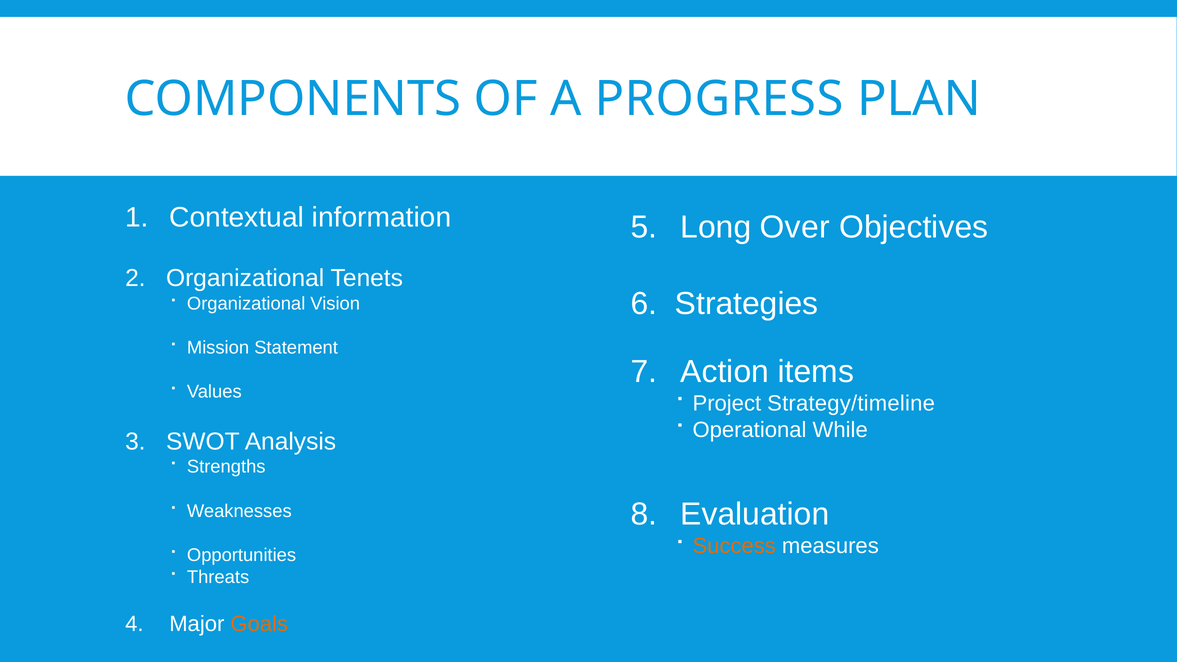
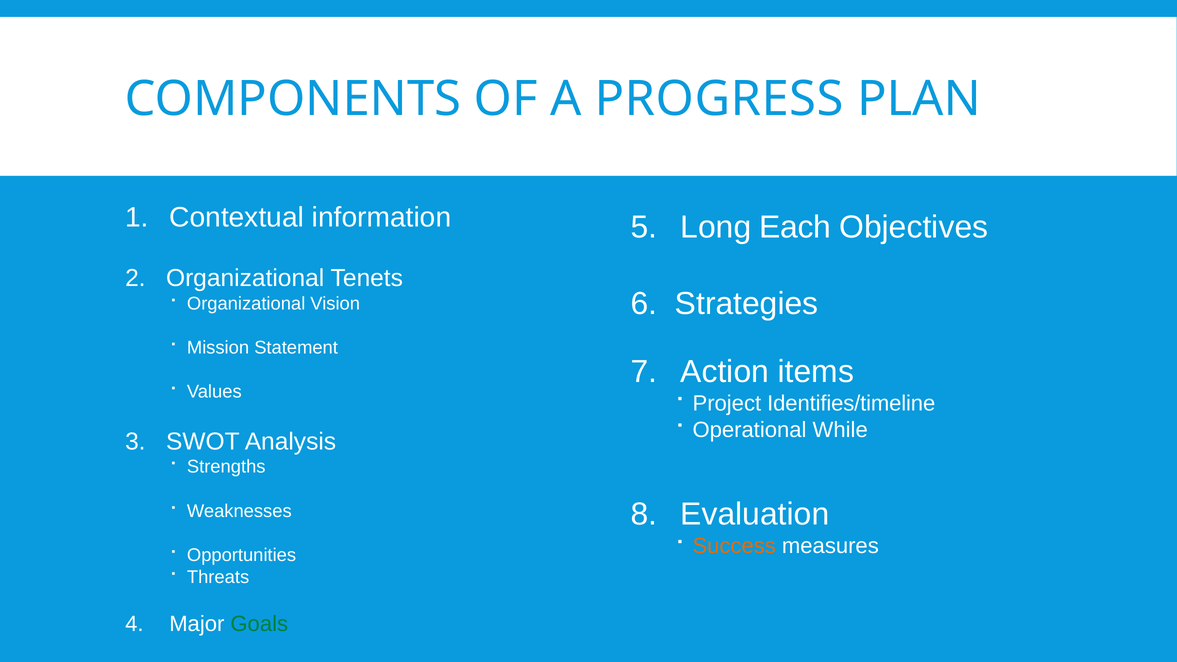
Over: Over -> Each
Strategy/timeline: Strategy/timeline -> Identifies/timeline
Goals colour: orange -> green
